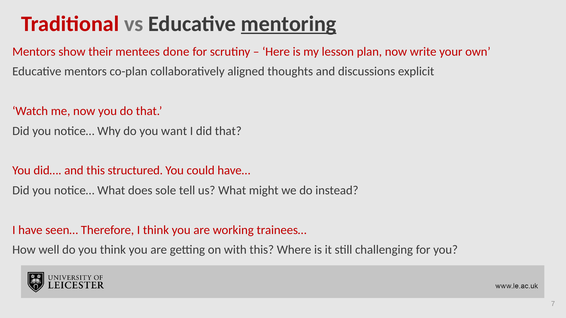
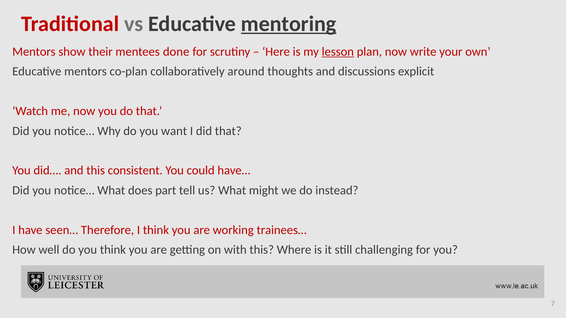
lesson underline: none -> present
aligned: aligned -> around
structured: structured -> consistent
sole: sole -> part
